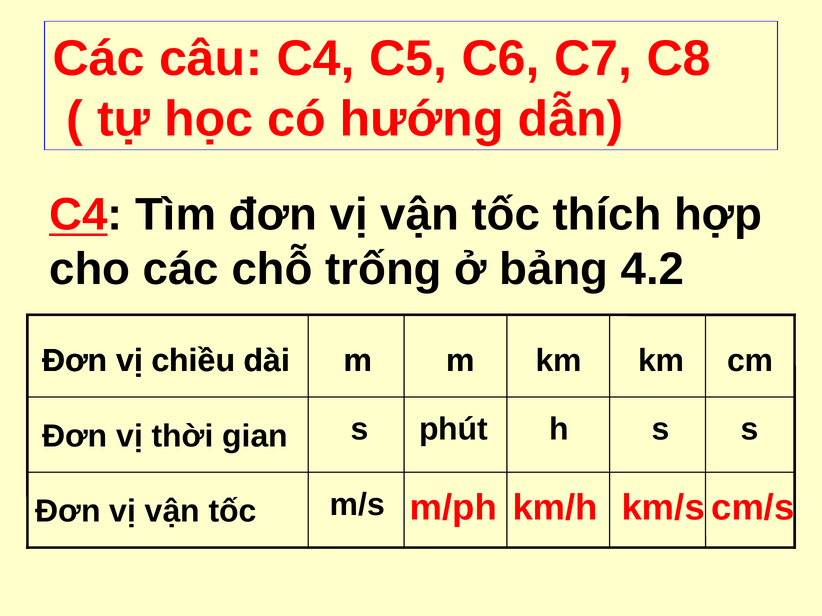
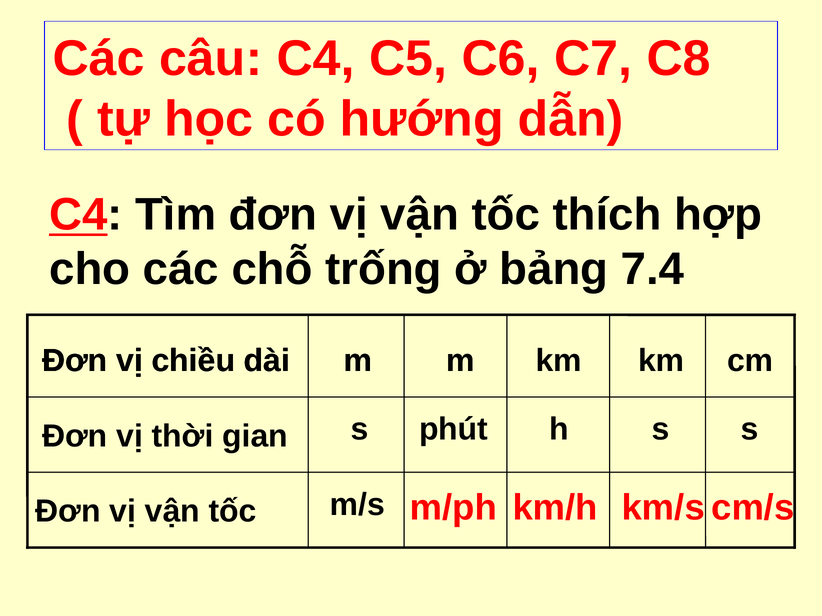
4.2: 4.2 -> 7.4
